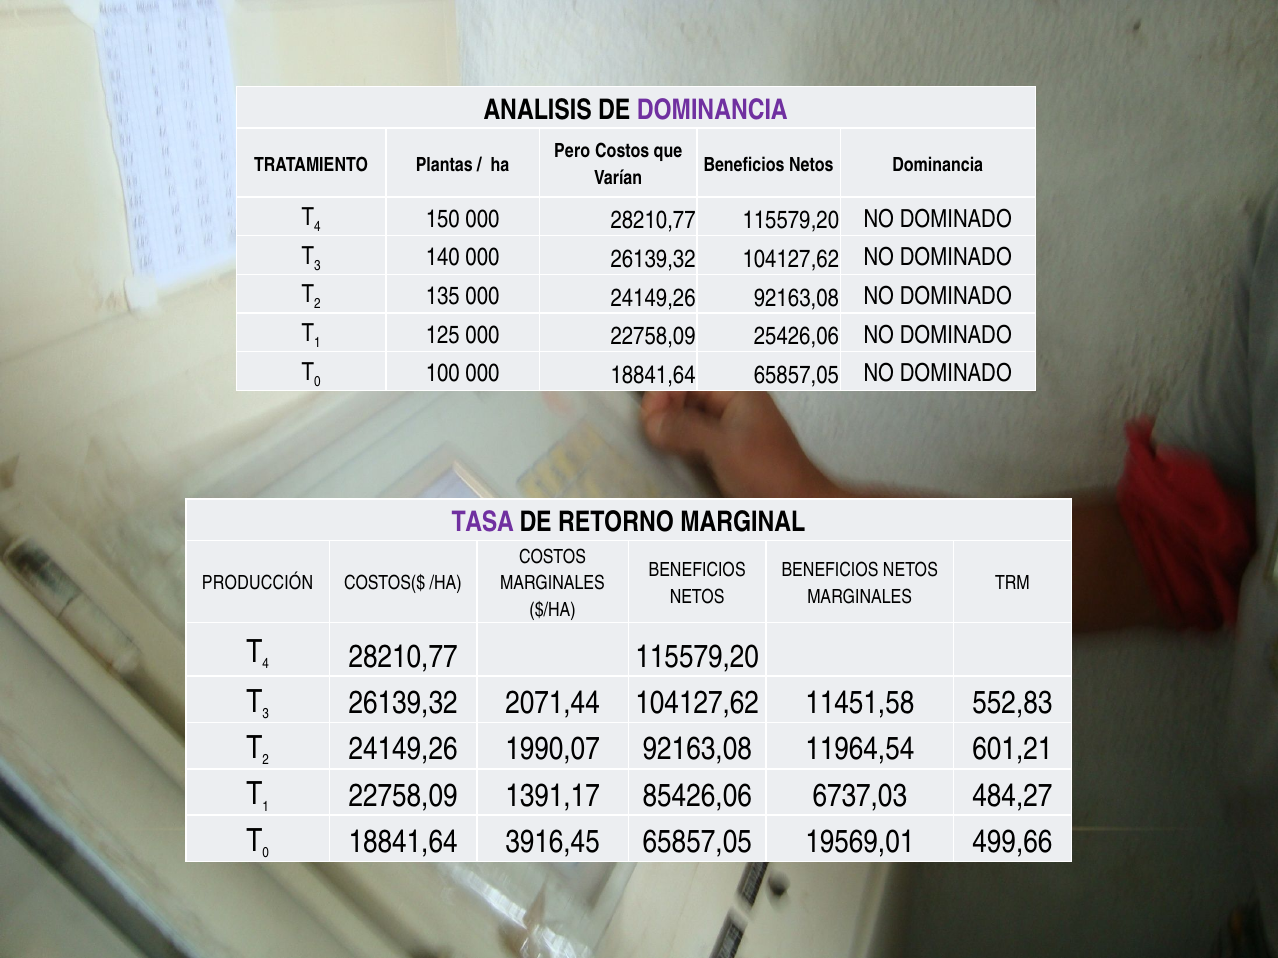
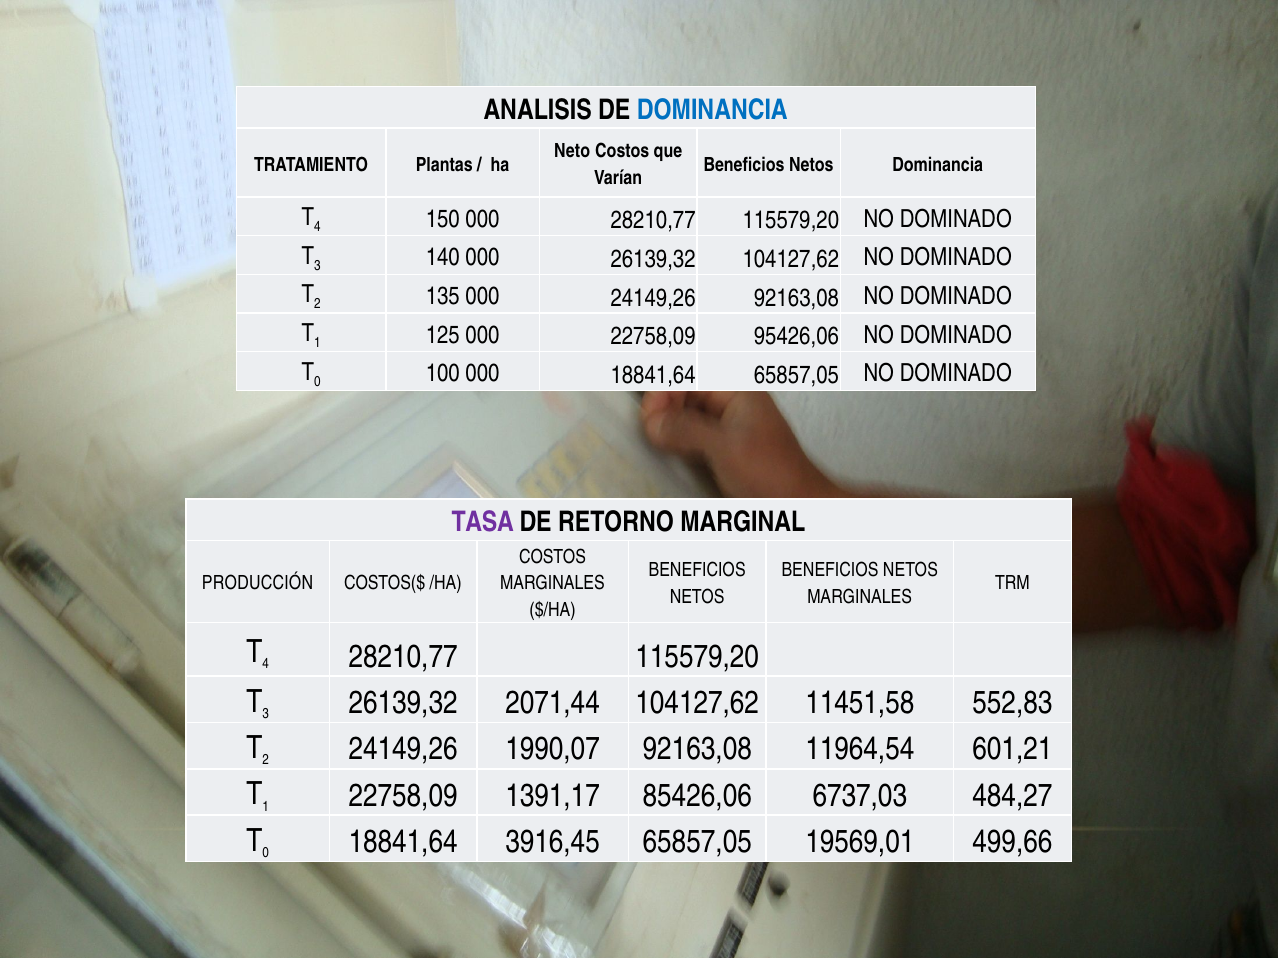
DOMINANCIA at (712, 110) colour: purple -> blue
Pero: Pero -> Neto
25426,06: 25426,06 -> 95426,06
